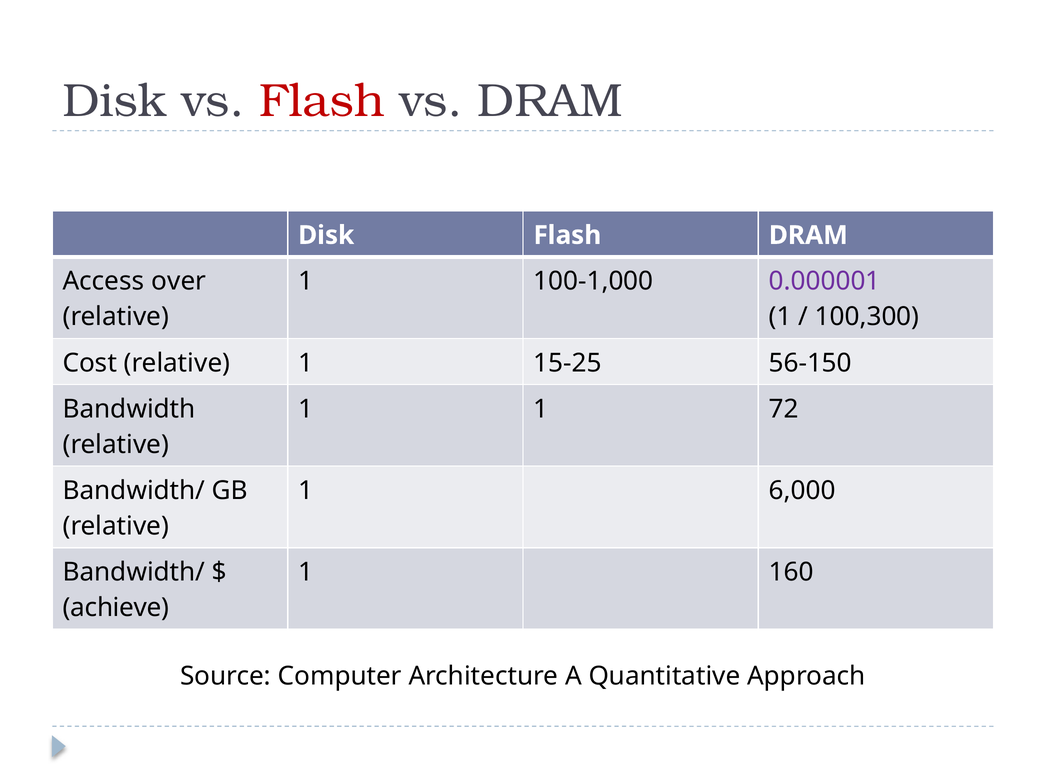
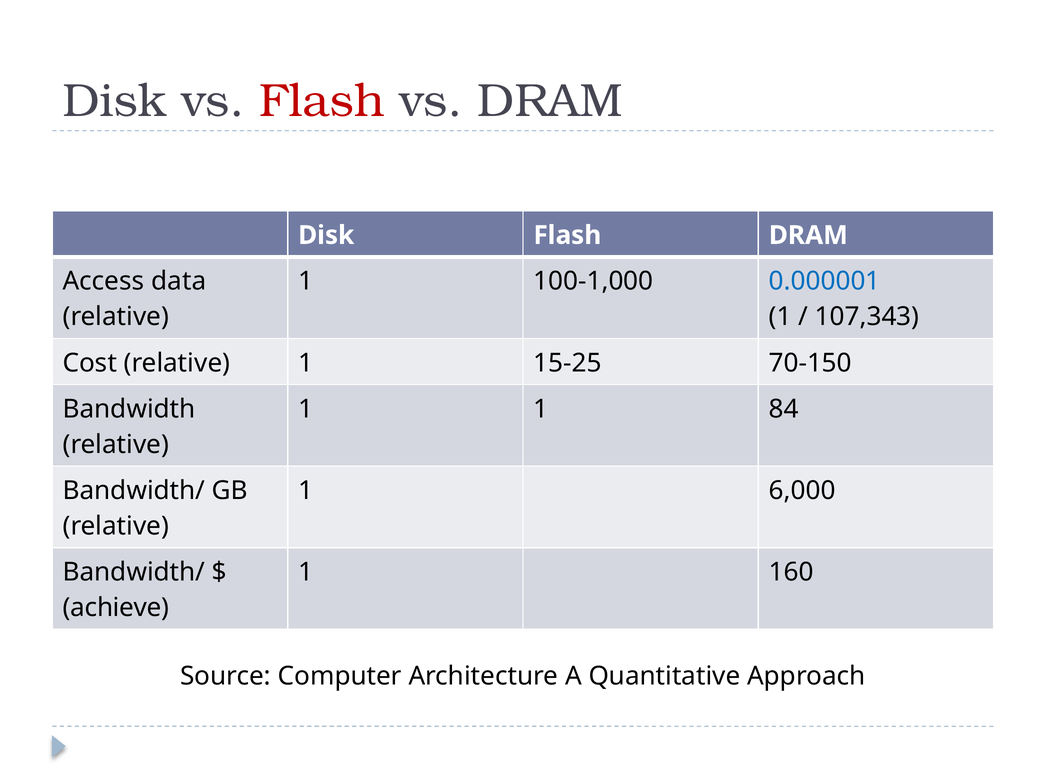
over: over -> data
0.000001 colour: purple -> blue
100,300: 100,300 -> 107,343
56-150: 56-150 -> 70-150
72: 72 -> 84
